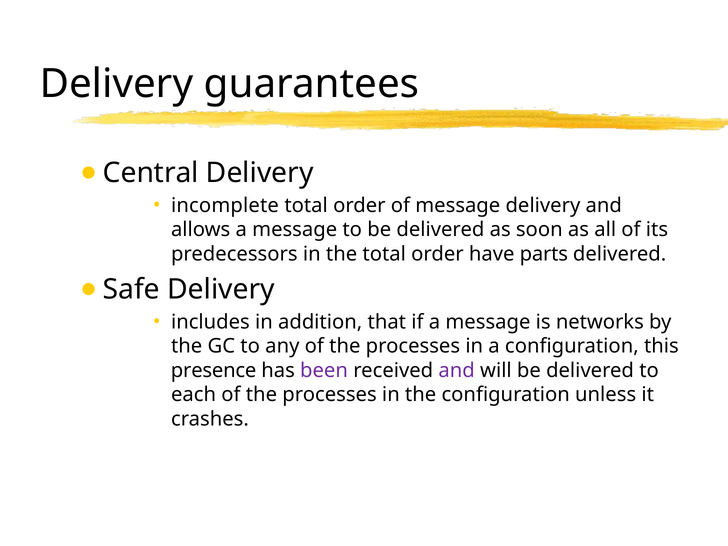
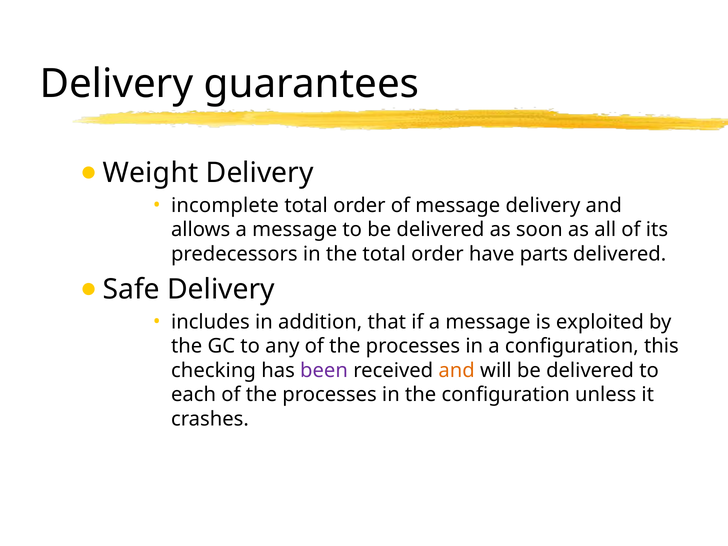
Central: Central -> Weight
networks: networks -> exploited
presence: presence -> checking
and at (457, 370) colour: purple -> orange
